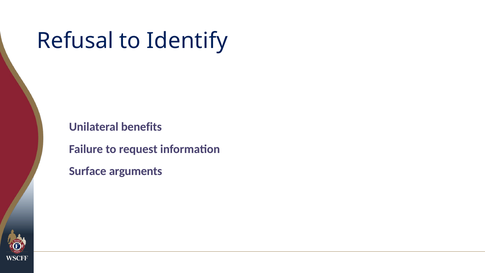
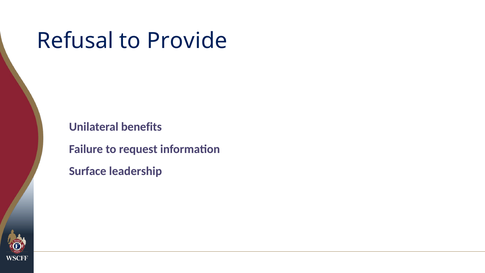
Identify: Identify -> Provide
arguments: arguments -> leadership
